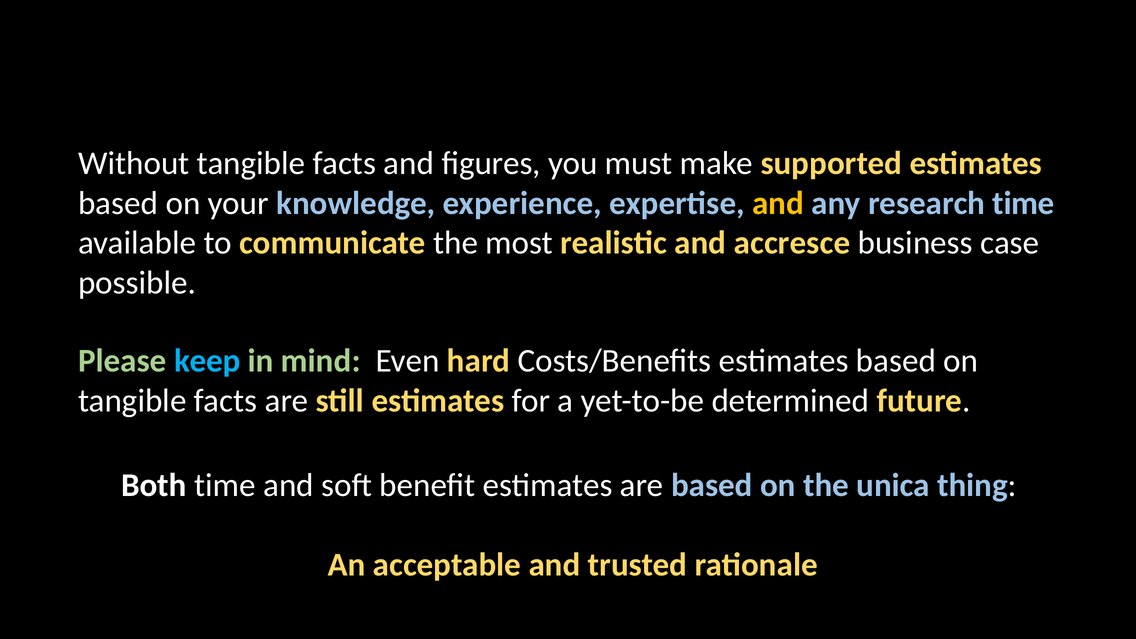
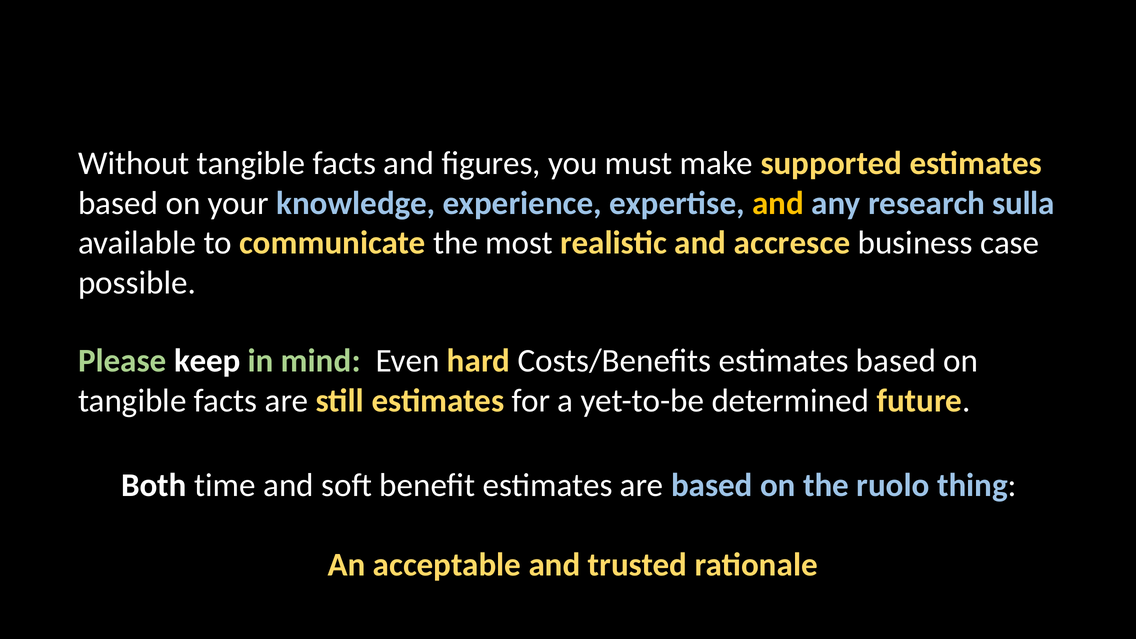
research time: time -> sulla
keep colour: light blue -> white
unica: unica -> ruolo
